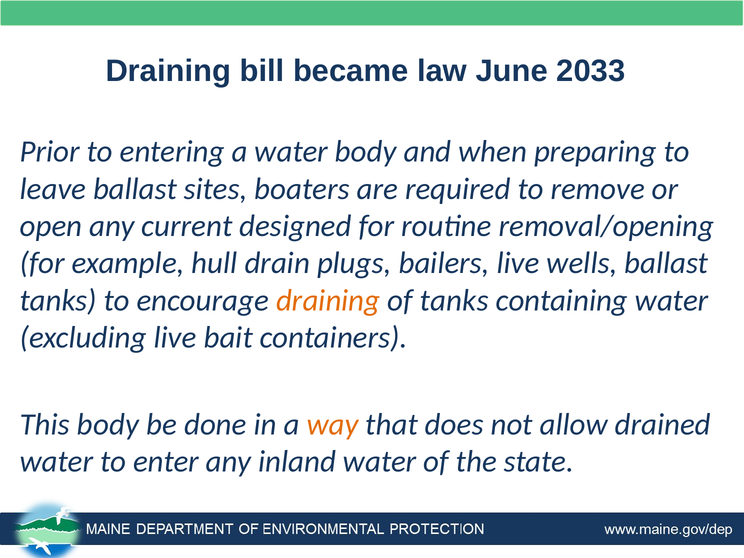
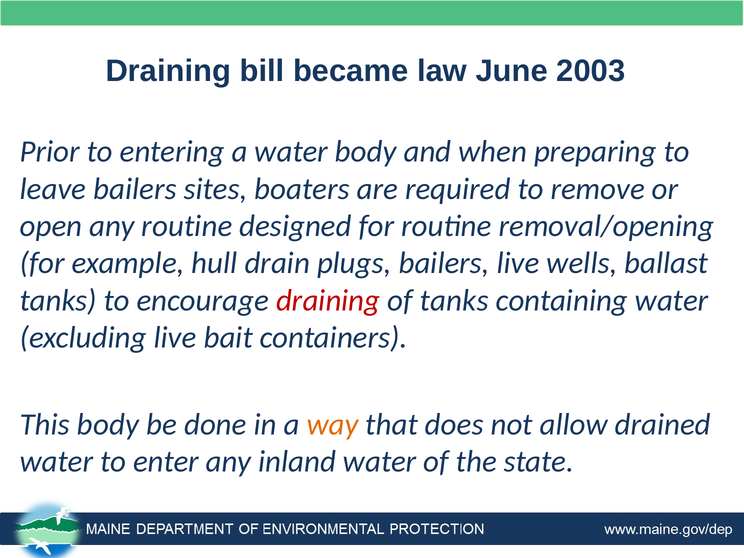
2033: 2033 -> 2003
leave ballast: ballast -> bailers
any current: current -> routine
draining at (328, 300) colour: orange -> red
